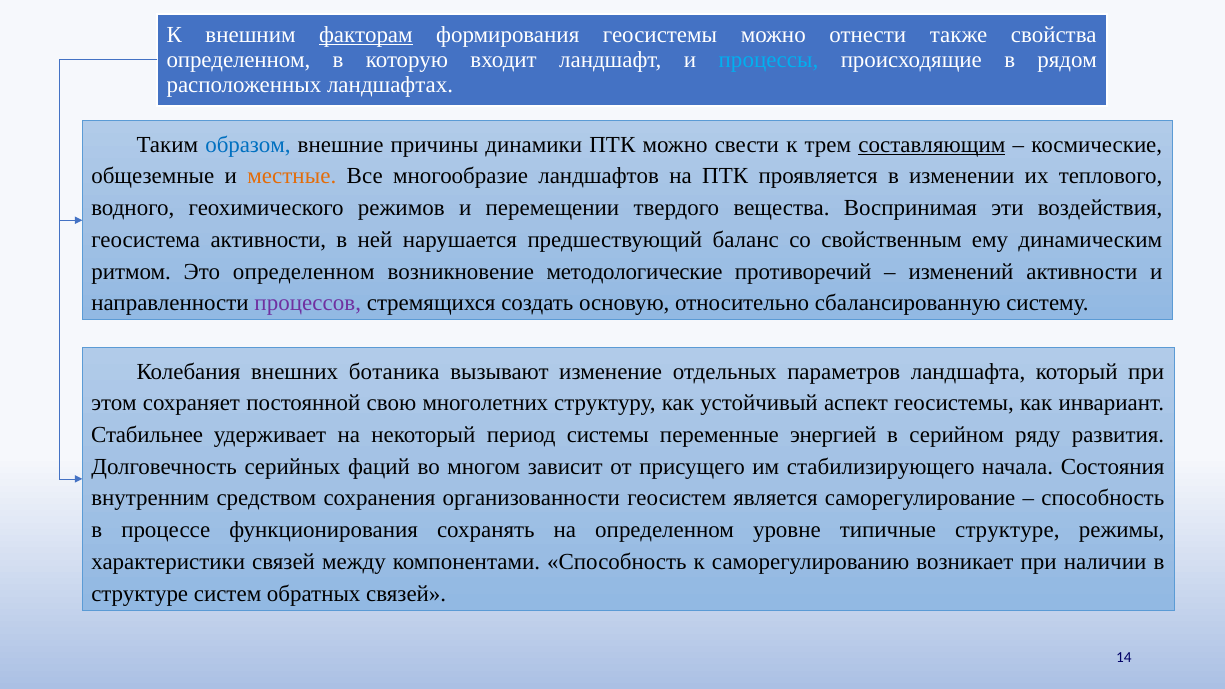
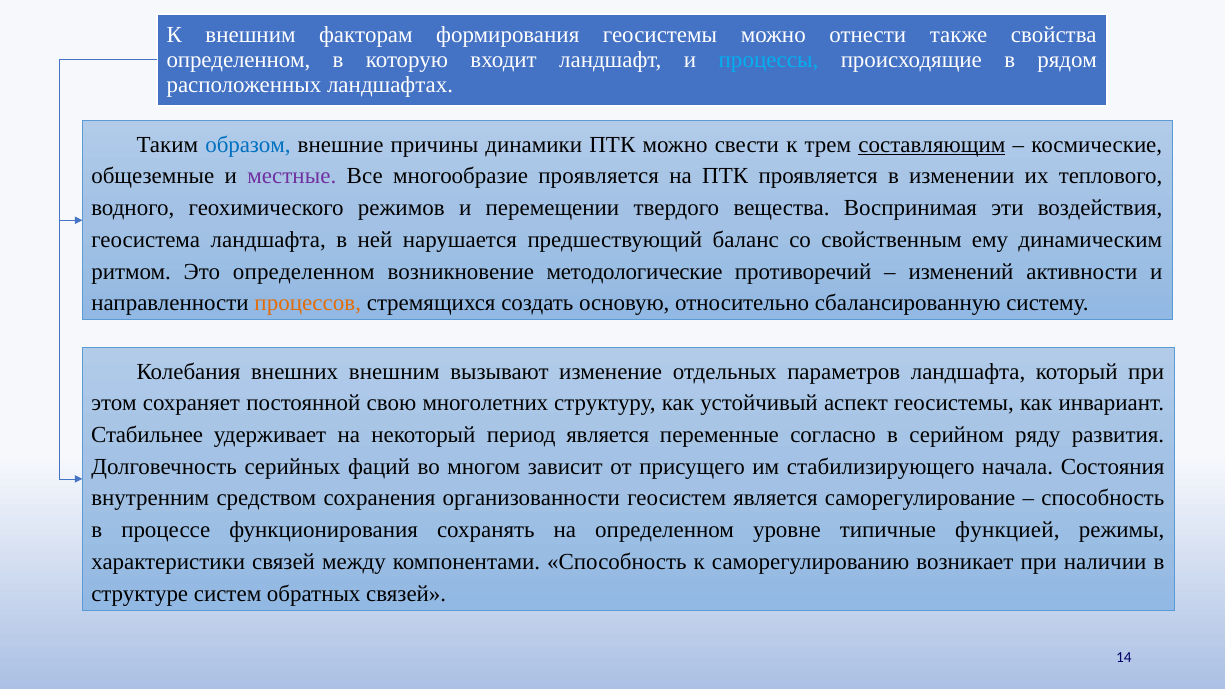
факторам underline: present -> none
местные colour: orange -> purple
многообразие ландшафтов: ландшафтов -> проявляется
геосистема активности: активности -> ландшафта
процессов colour: purple -> orange
внешних ботаника: ботаника -> внешним
период системы: системы -> является
энергией: энергией -> согласно
типичные структуре: структуре -> функцией
